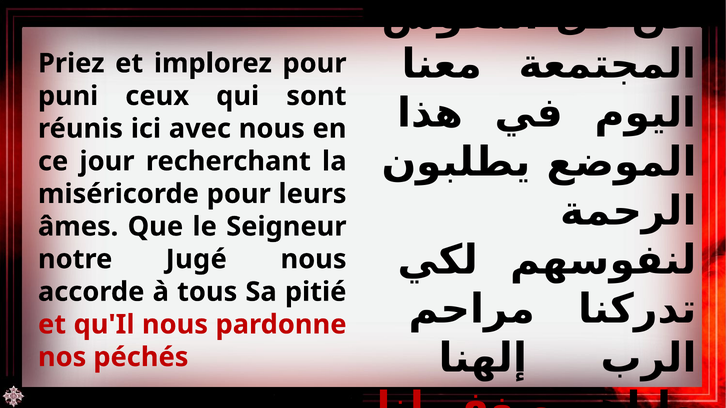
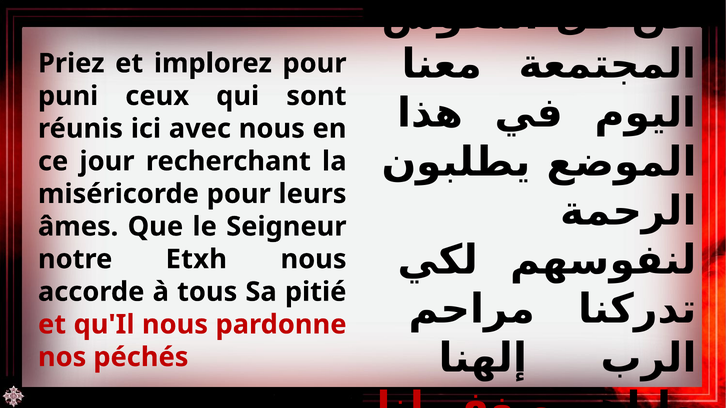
Jugé: Jugé -> Etxh
